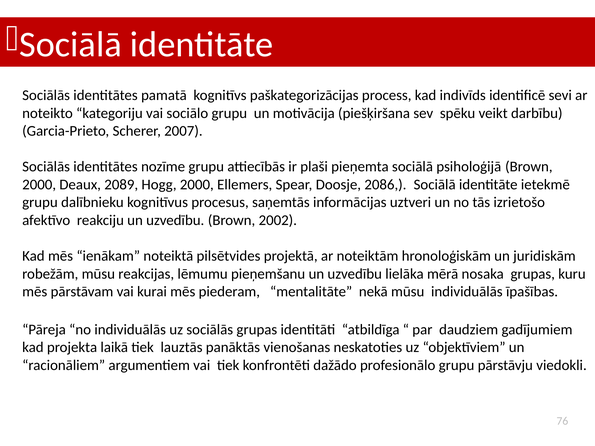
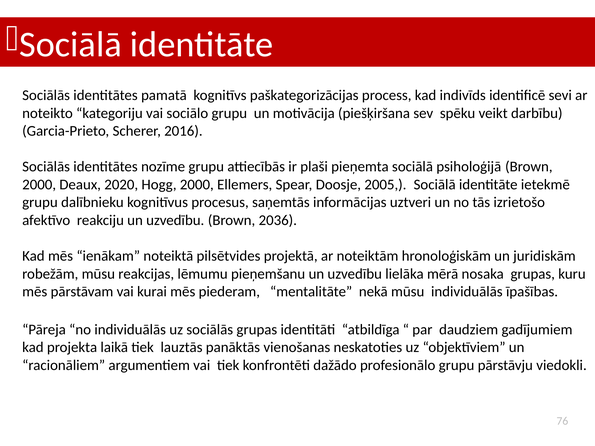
2007: 2007 -> 2016
2089: 2089 -> 2020
2086: 2086 -> 2005
2002: 2002 -> 2036
